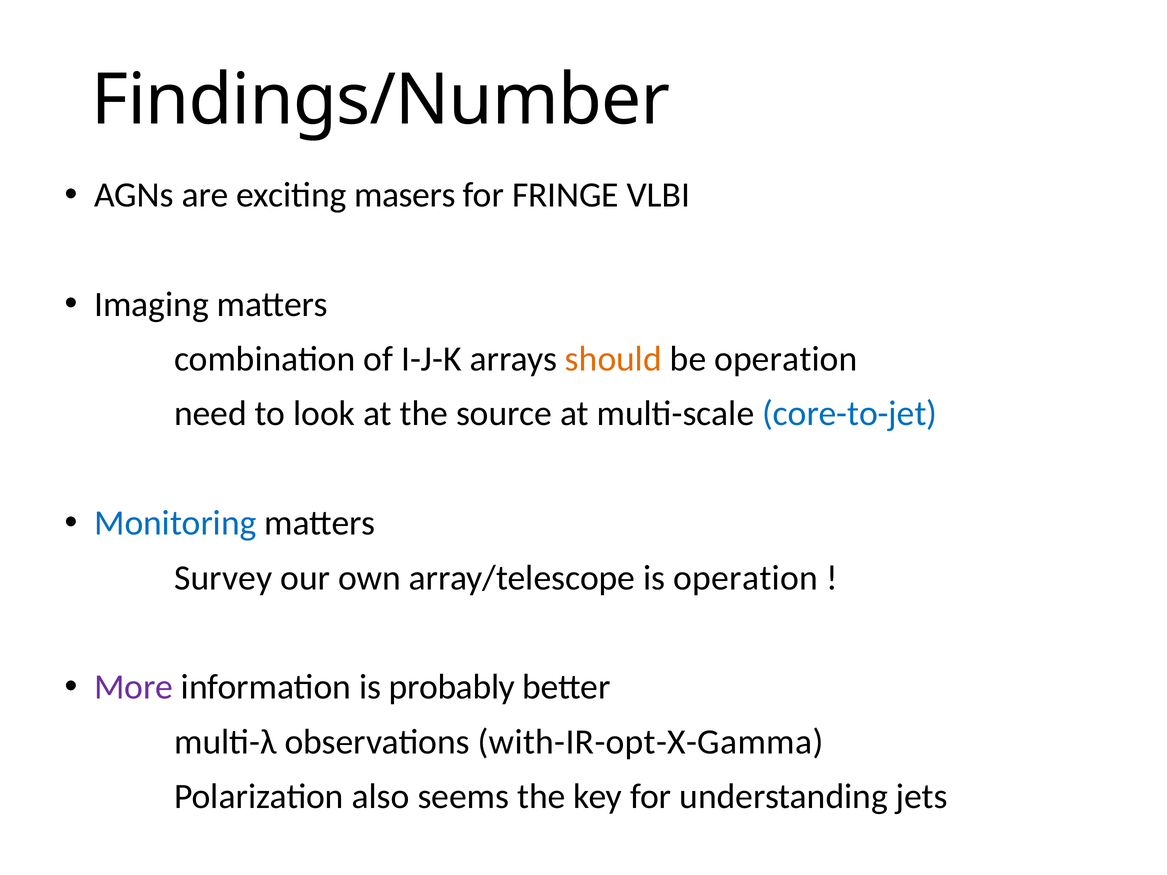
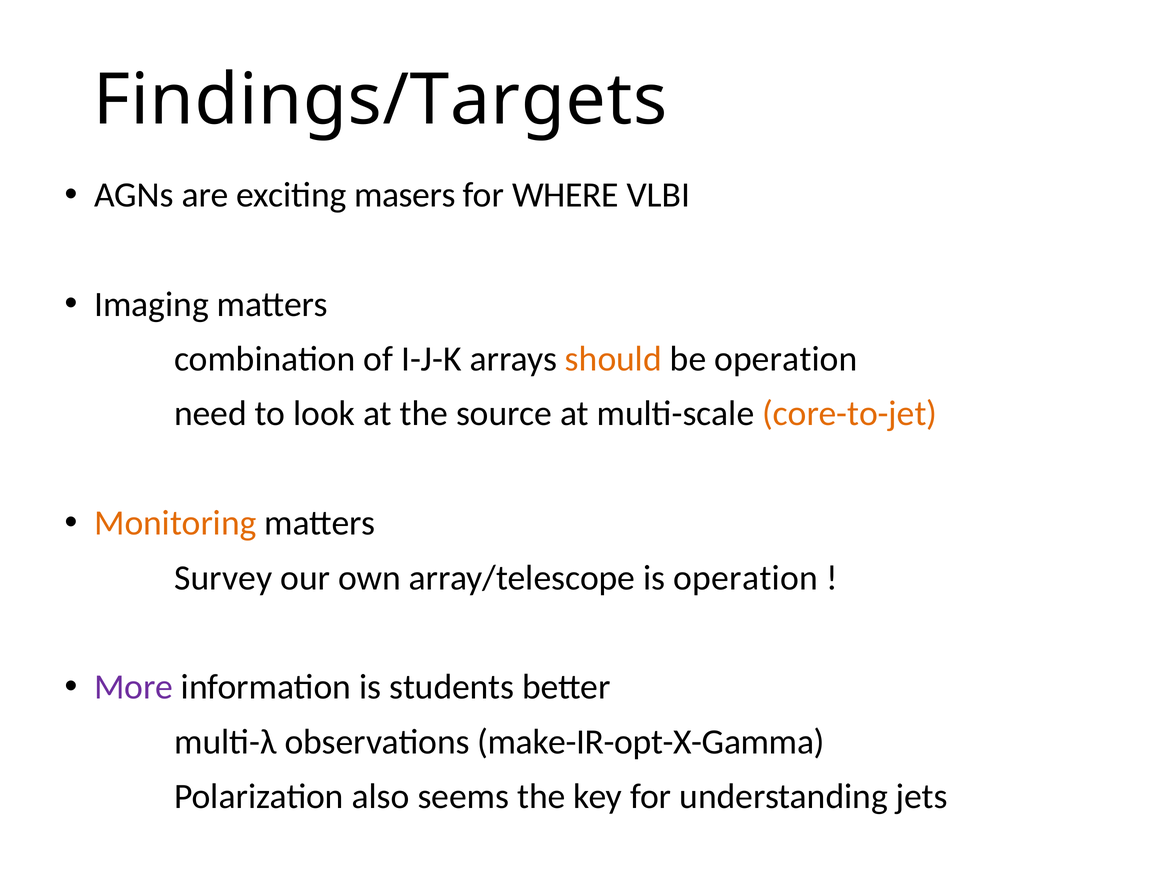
Findings/Number: Findings/Number -> Findings/Targets
FRINGE: FRINGE -> WHERE
core-to-jet colour: blue -> orange
Monitoring colour: blue -> orange
probably: probably -> students
with-IR-opt-X-Gamma: with-IR-opt-X-Gamma -> make-IR-opt-X-Gamma
